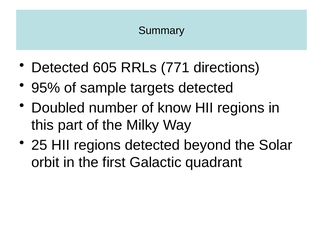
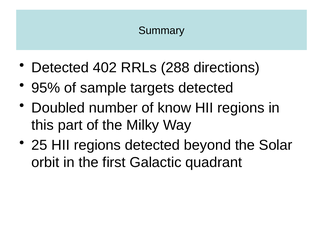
605: 605 -> 402
771: 771 -> 288
